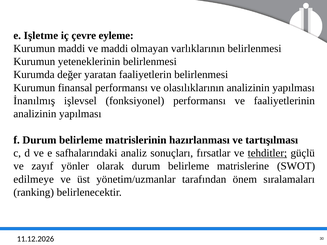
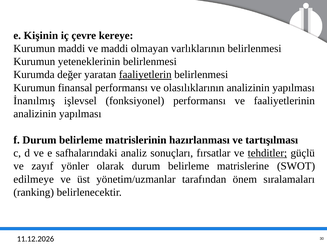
Işletme: Işletme -> Kişinin
eyleme: eyleme -> kereye
faaliyetlerin underline: none -> present
